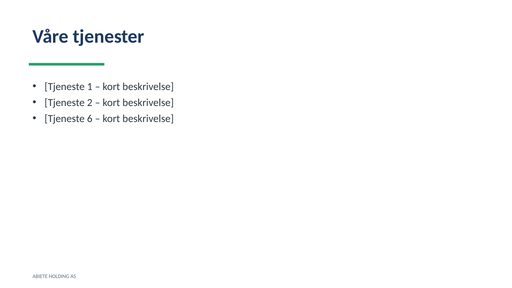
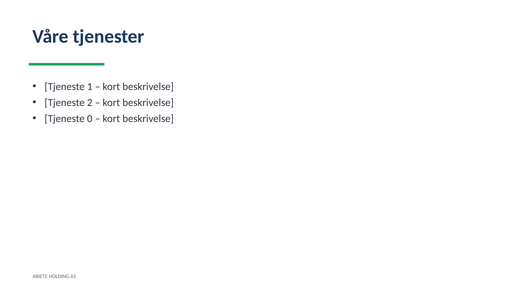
6: 6 -> 0
